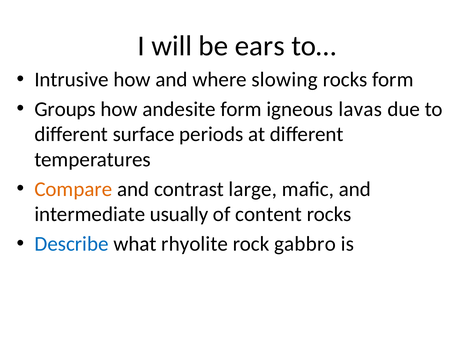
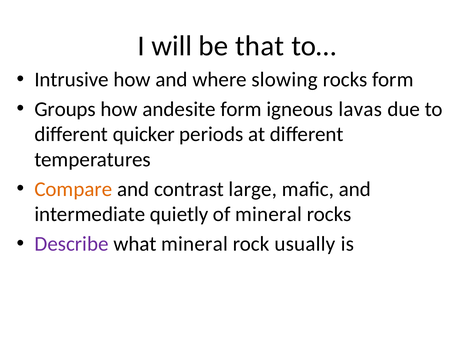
ears: ears -> that
surface: surface -> quicker
usually: usually -> quietly
of content: content -> mineral
Describe colour: blue -> purple
what rhyolite: rhyolite -> mineral
gabbro: gabbro -> usually
